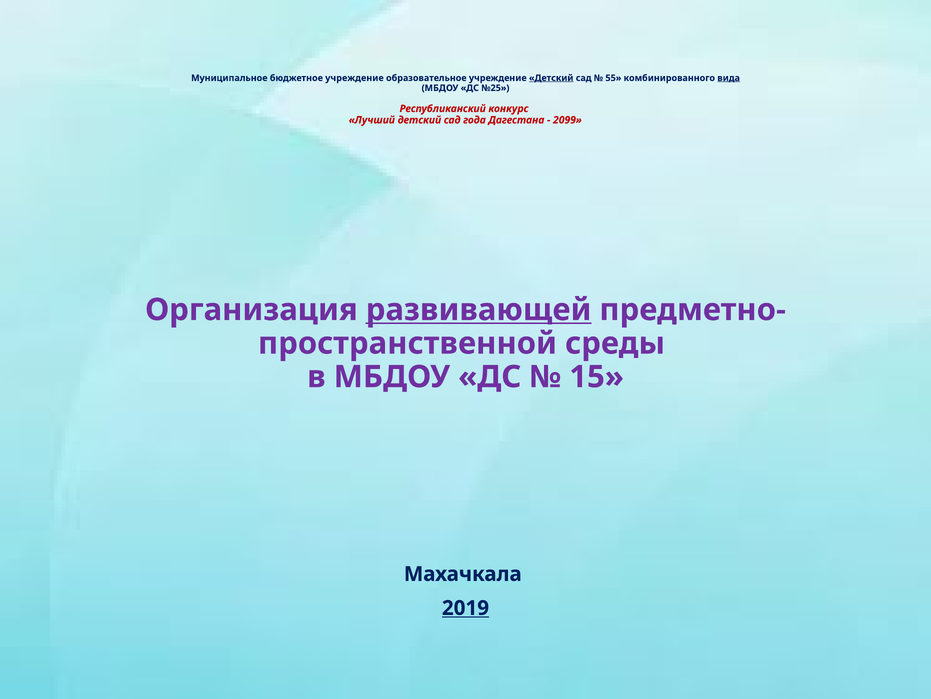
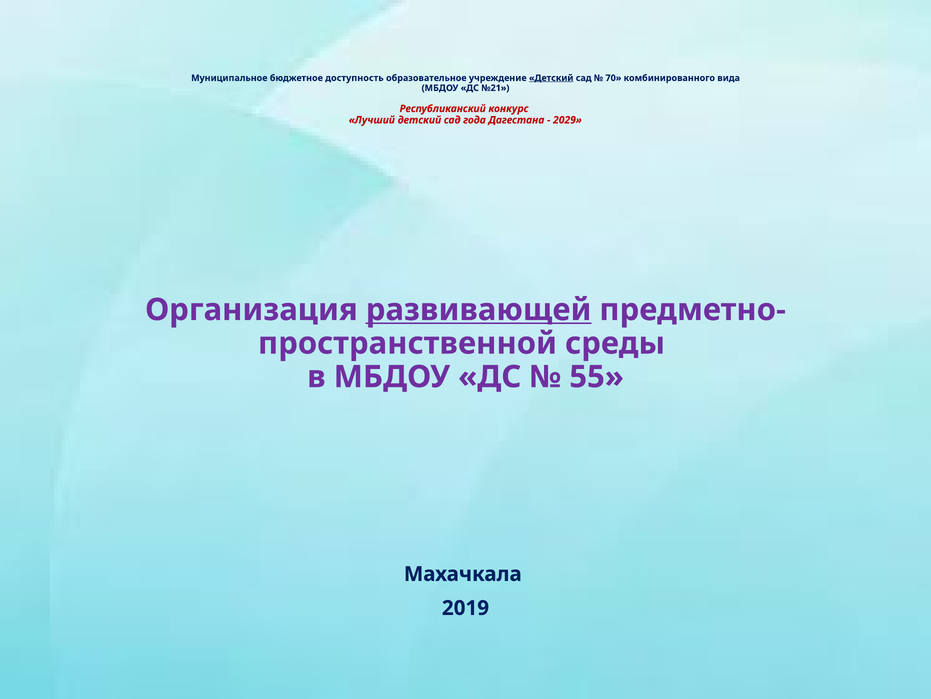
бюджетное учреждение: учреждение -> доступность
55: 55 -> 70
вида underline: present -> none
№25: №25 -> №21
2099: 2099 -> 2029
15: 15 -> 55
2019 underline: present -> none
